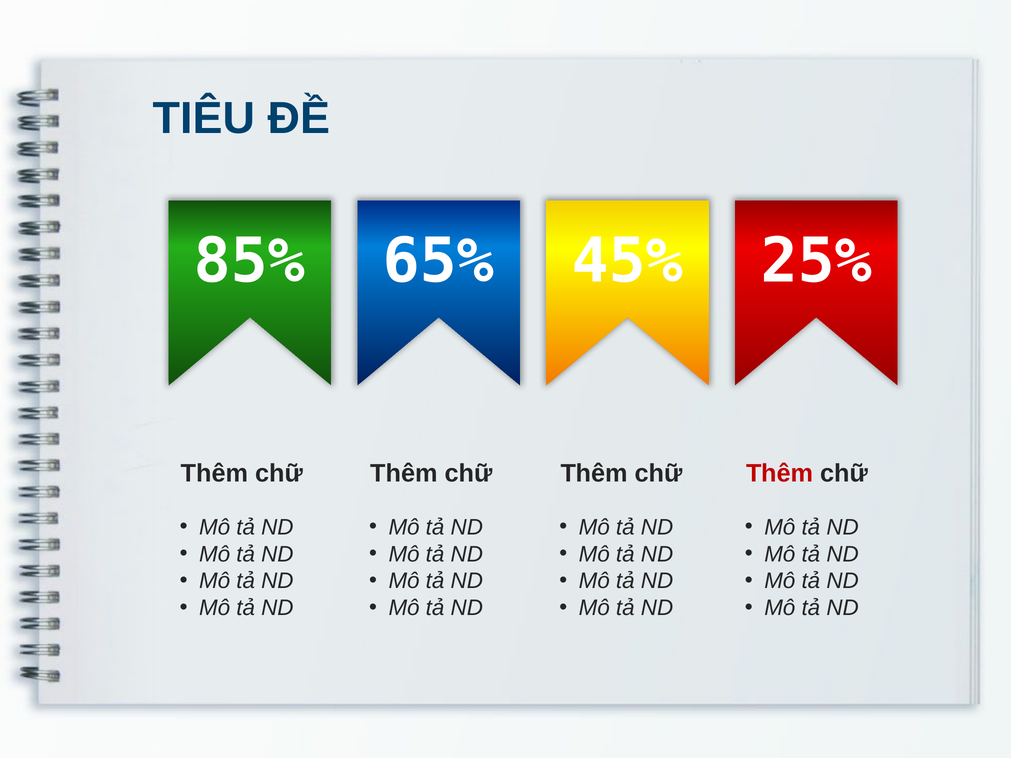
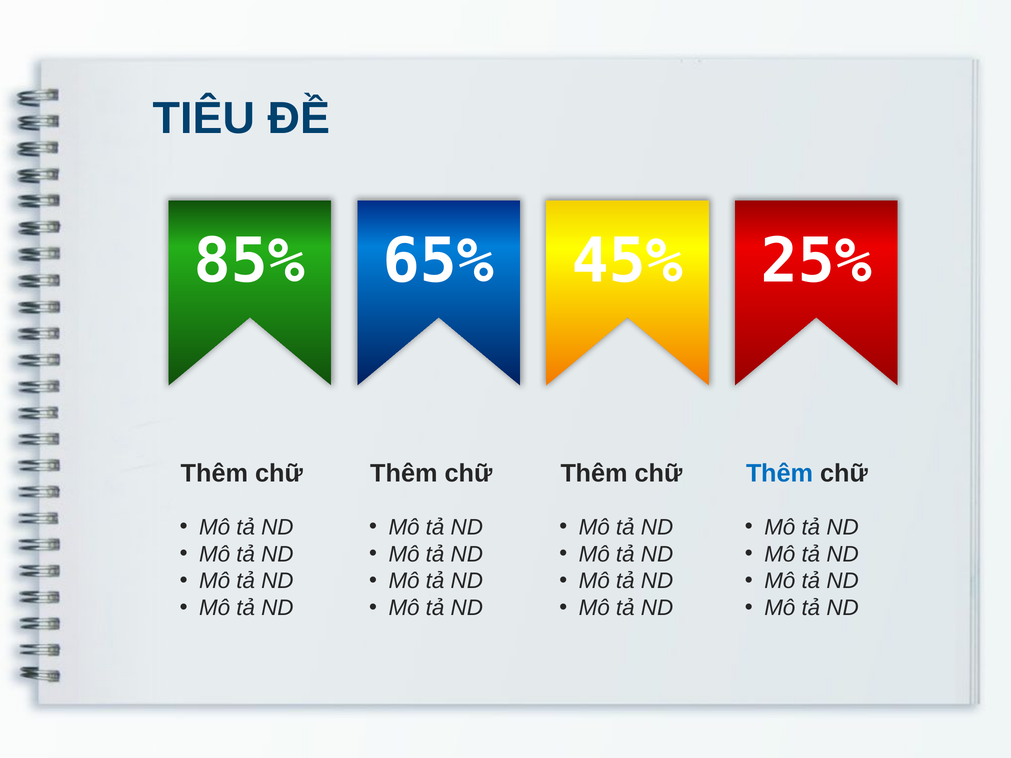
Thêm at (780, 473) colour: red -> blue
